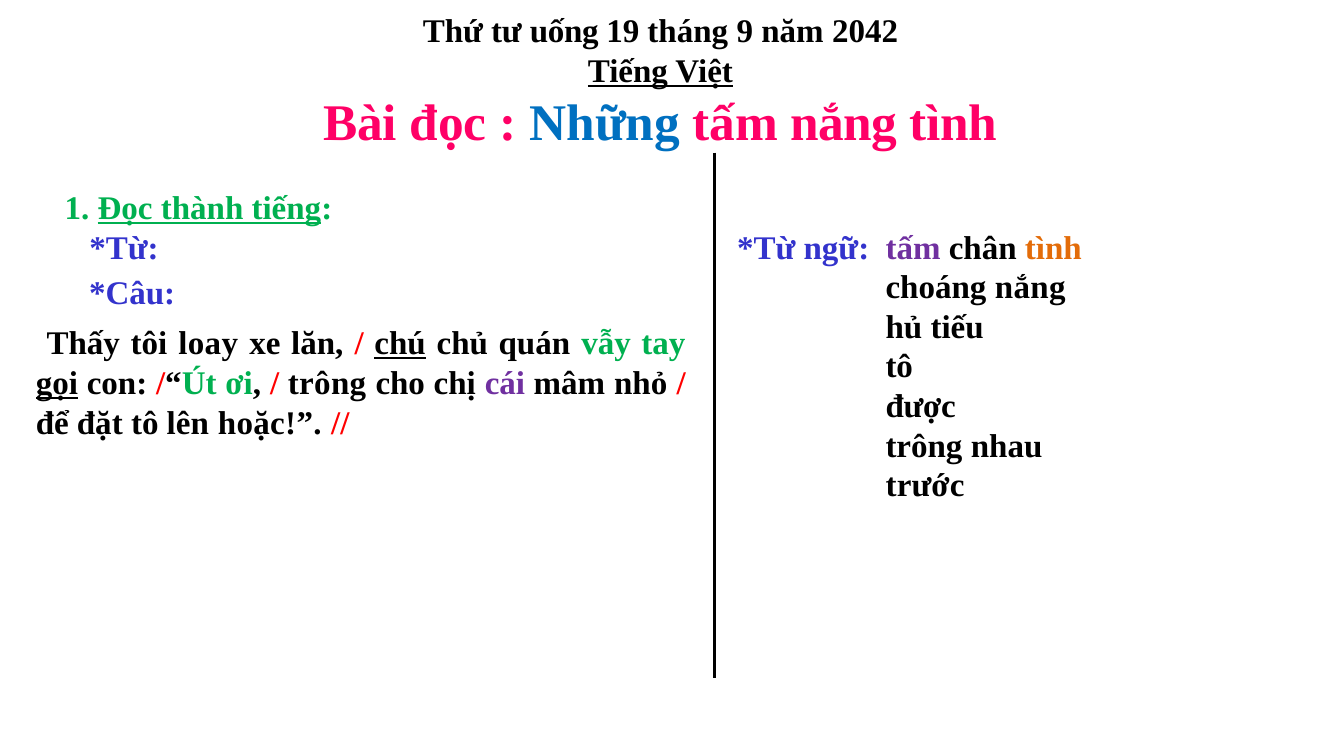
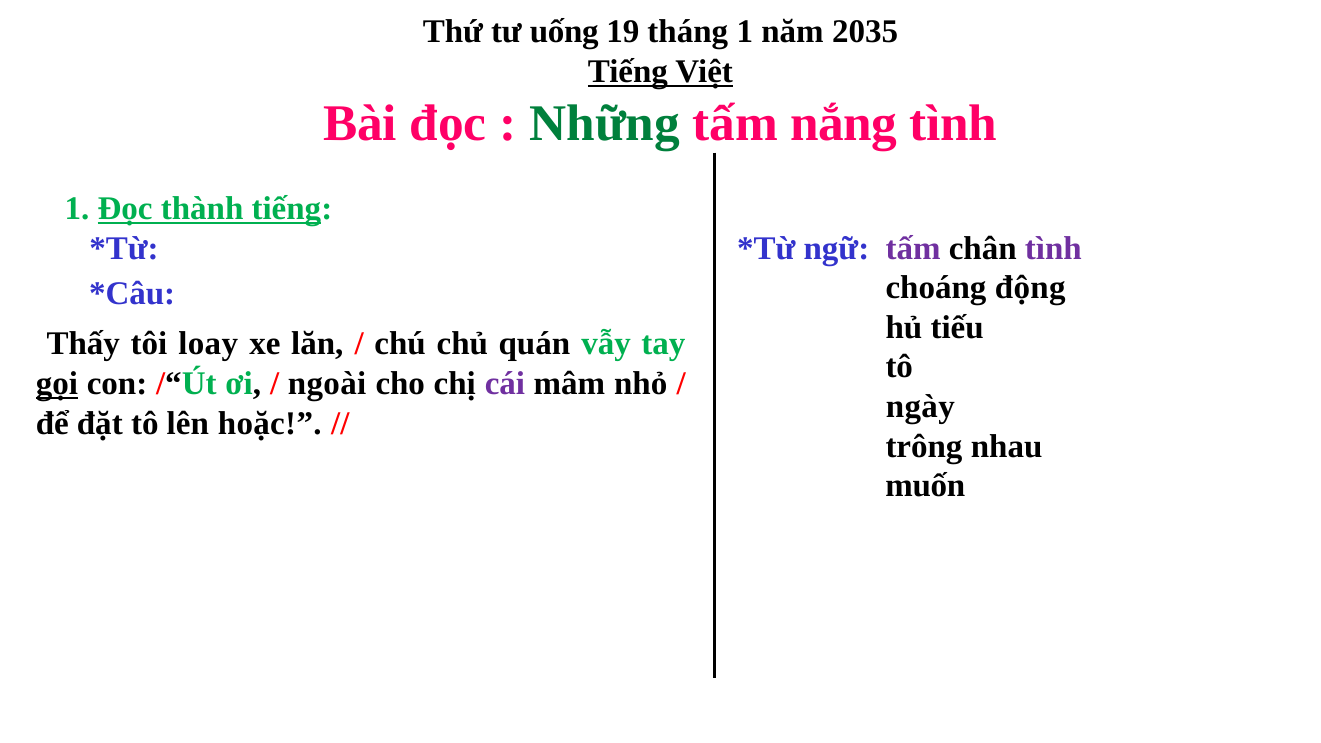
tháng 9: 9 -> 1
2042: 2042 -> 2035
Những colour: blue -> green
tình at (1053, 248) colour: orange -> purple
choáng nắng: nắng -> động
chú underline: present -> none
trông at (327, 384): trông -> ngoài
được: được -> ngày
trước: trước -> muốn
